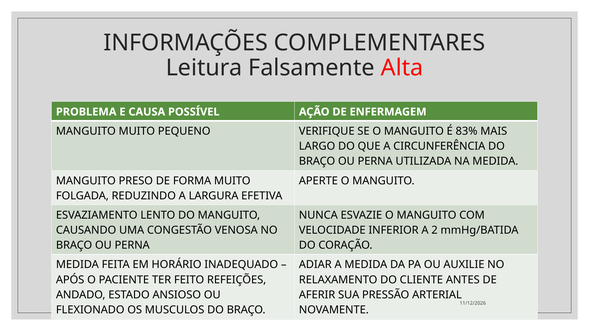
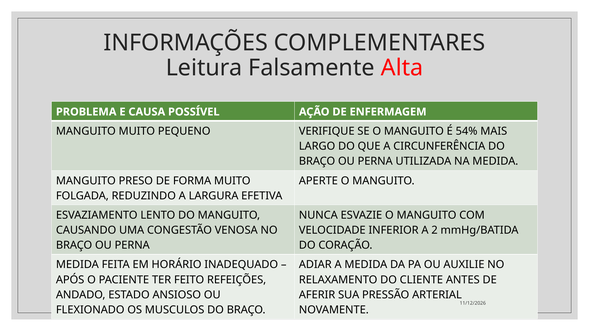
83%: 83% -> 54%
